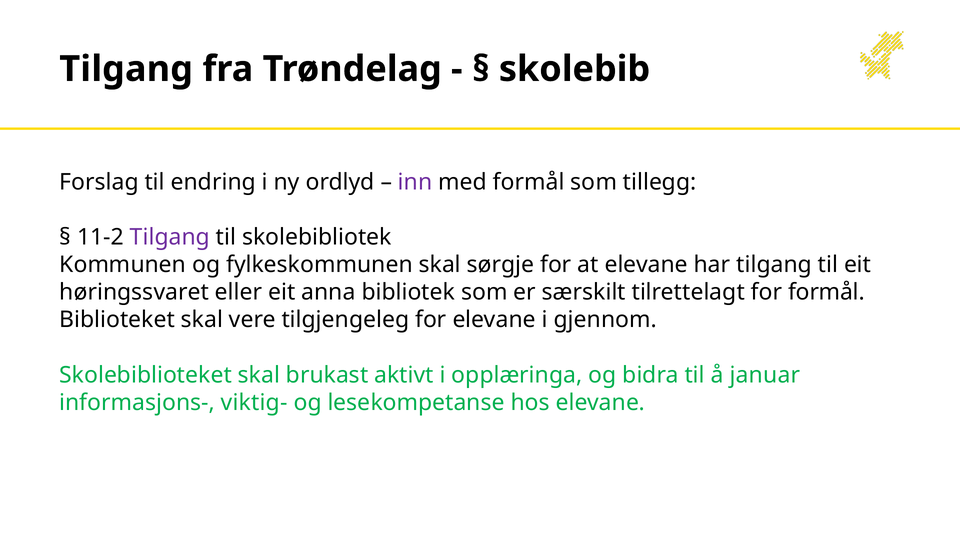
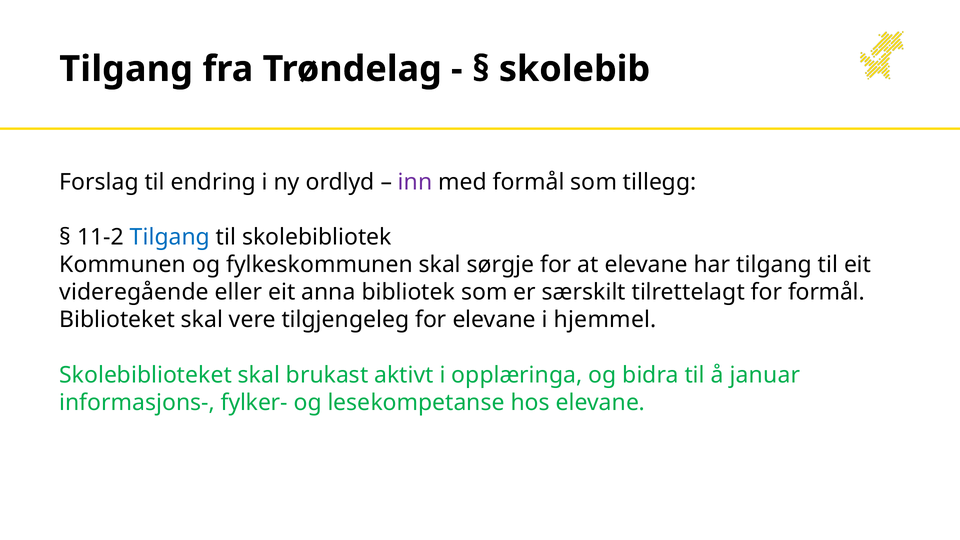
Tilgang at (170, 237) colour: purple -> blue
høringssvaret: høringssvaret -> videregående
gjennom: gjennom -> hjemmel
viktig-: viktig- -> fylker-
